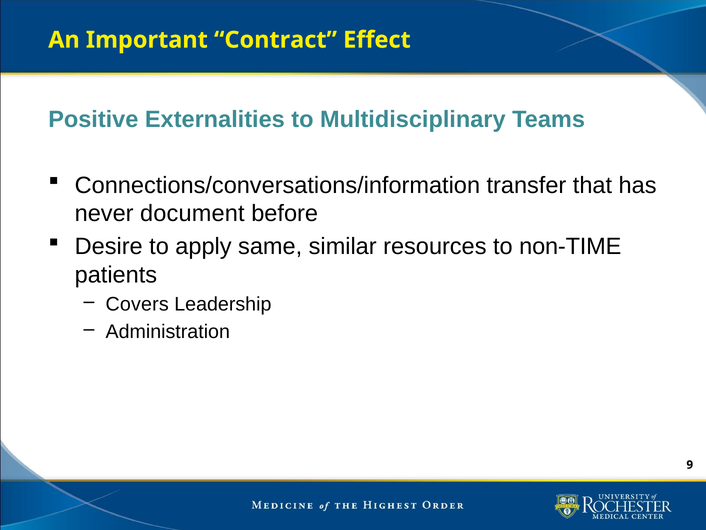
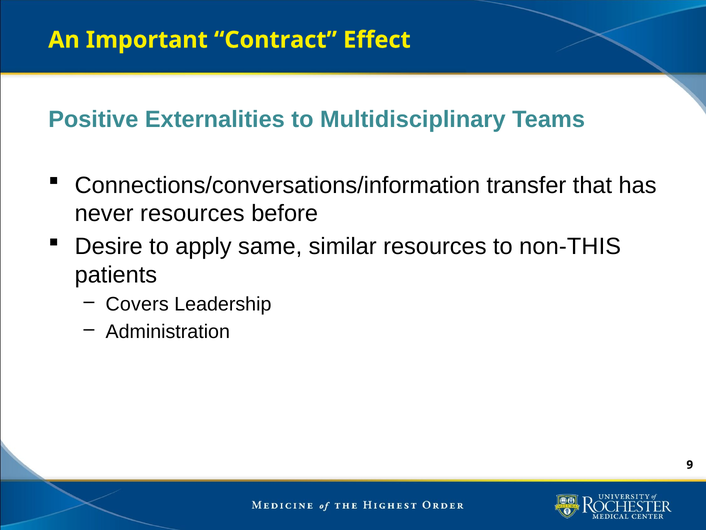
never document: document -> resources
non-TIME: non-TIME -> non-THIS
